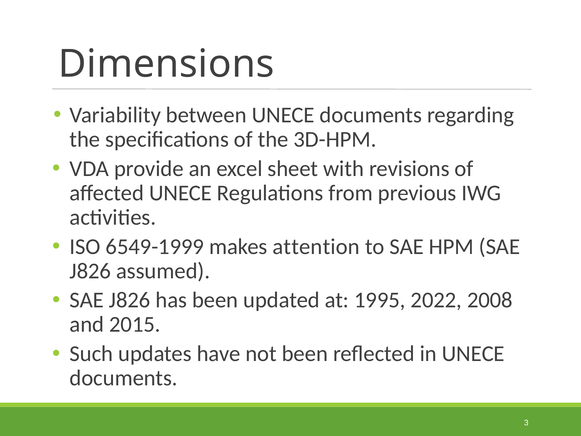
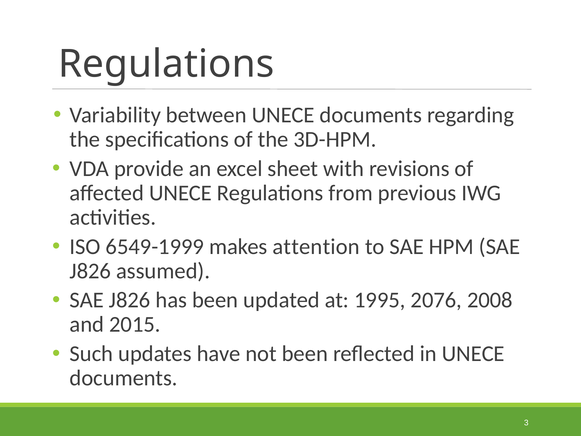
Dimensions at (166, 64): Dimensions -> Regulations
2022: 2022 -> 2076
